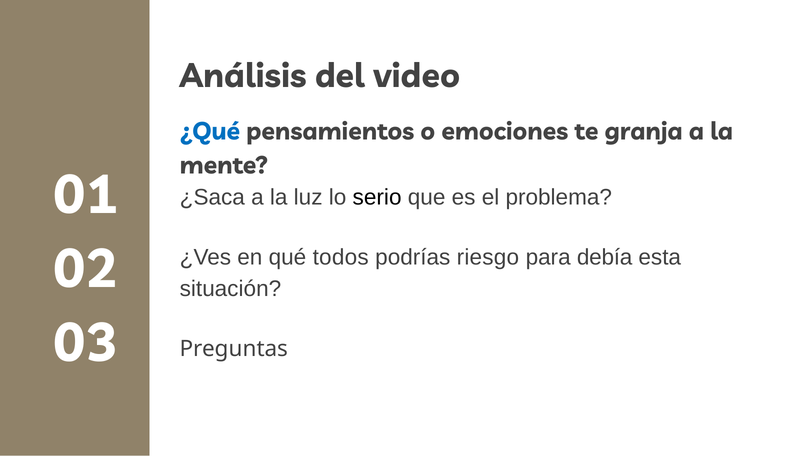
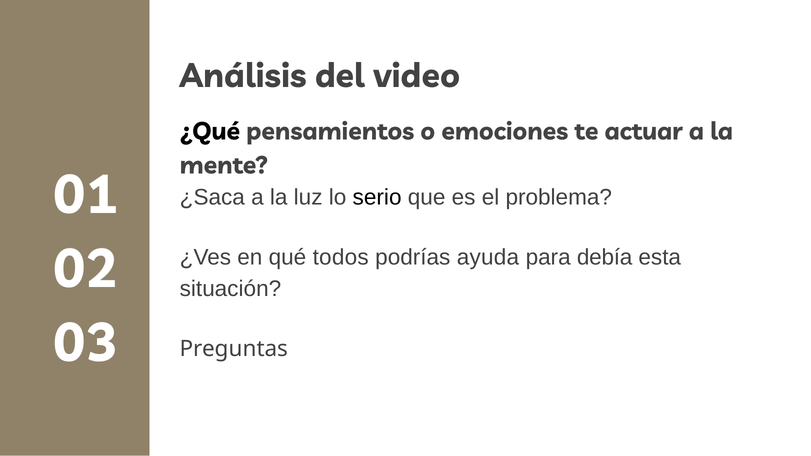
¿Qué colour: blue -> black
granja: granja -> actuar
riesgo: riesgo -> ayuda
